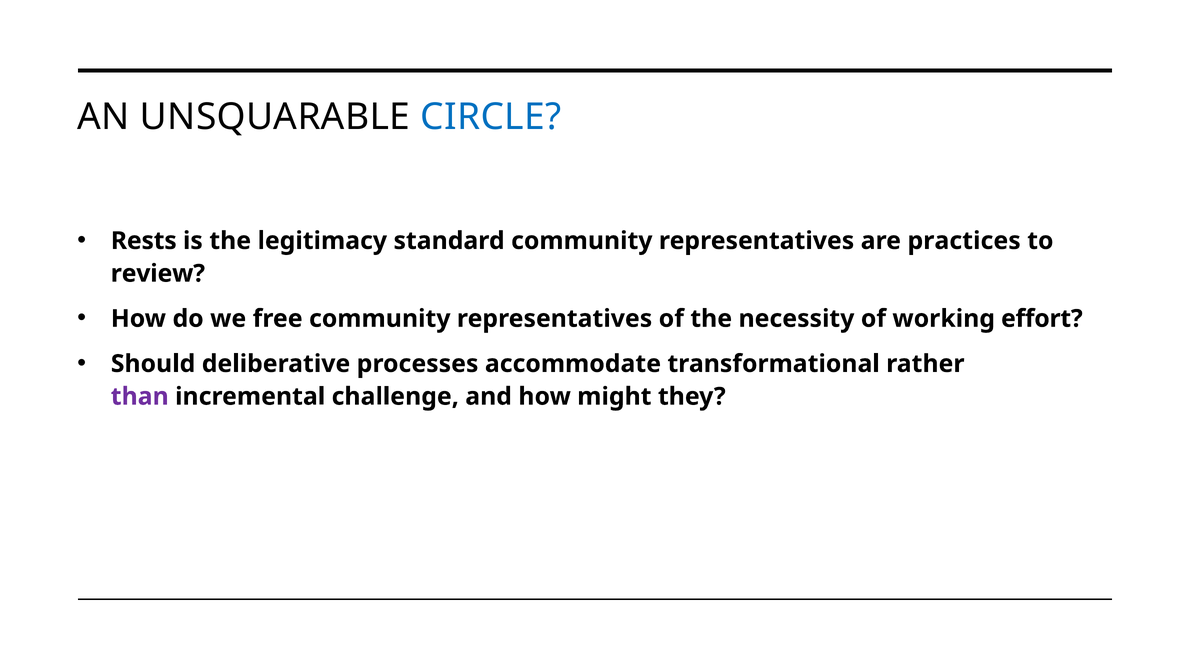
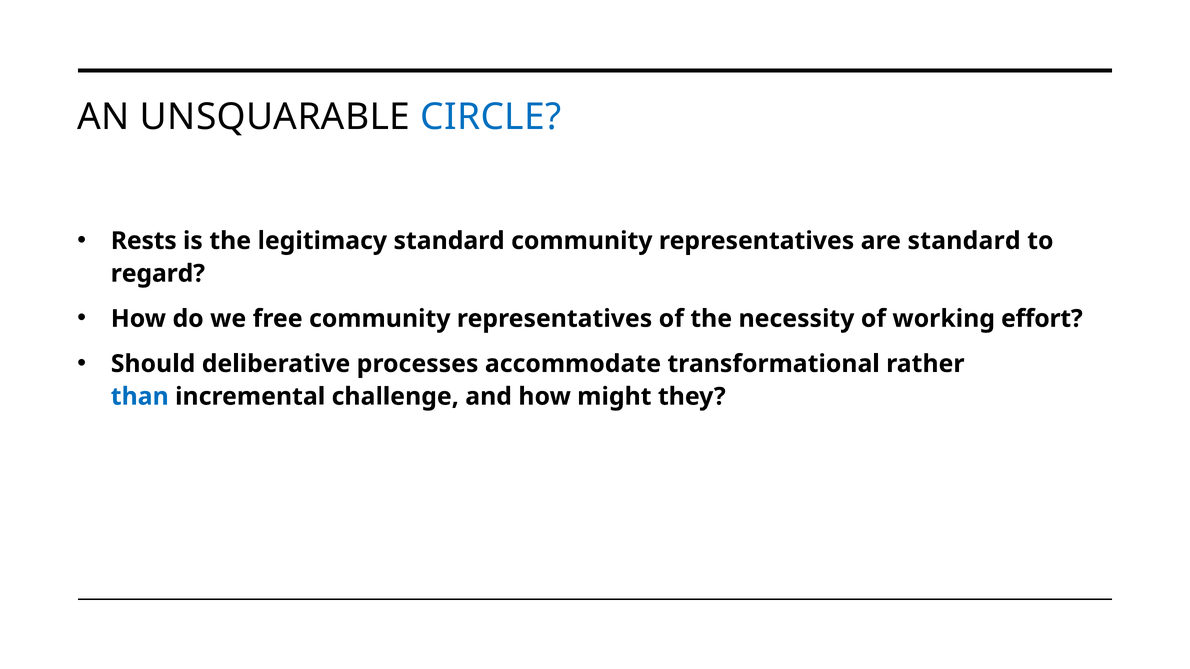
are practices: practices -> standard
review: review -> regard
than colour: purple -> blue
